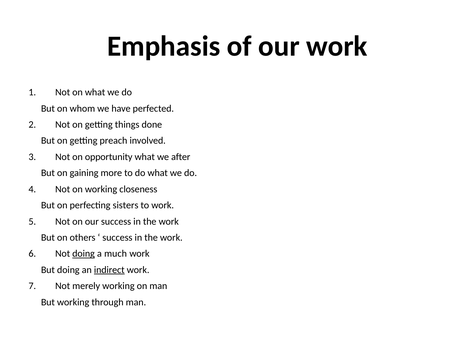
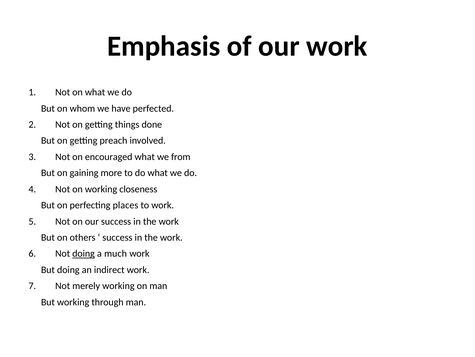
opportunity: opportunity -> encouraged
after: after -> from
sisters: sisters -> places
indirect underline: present -> none
